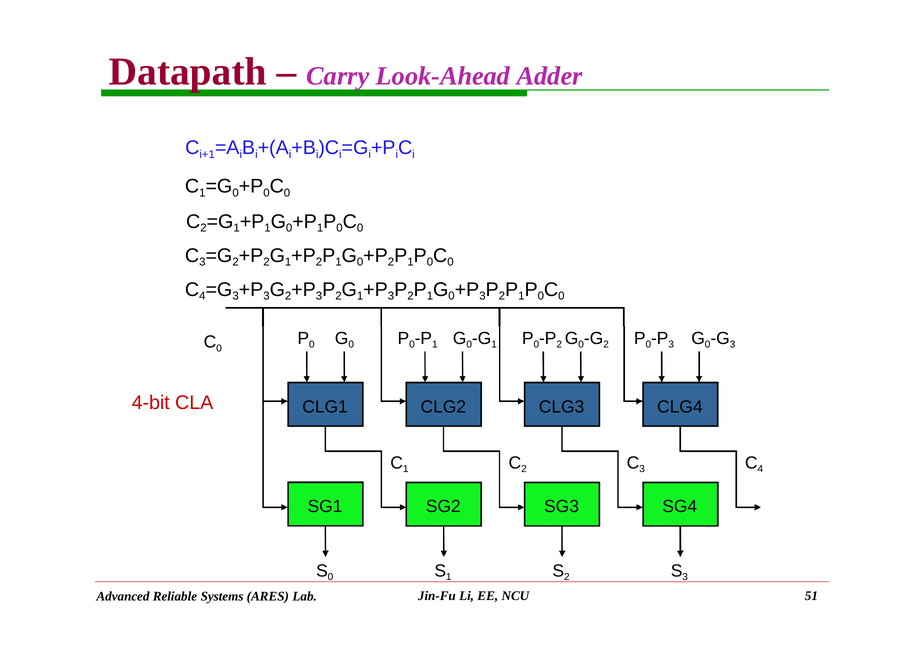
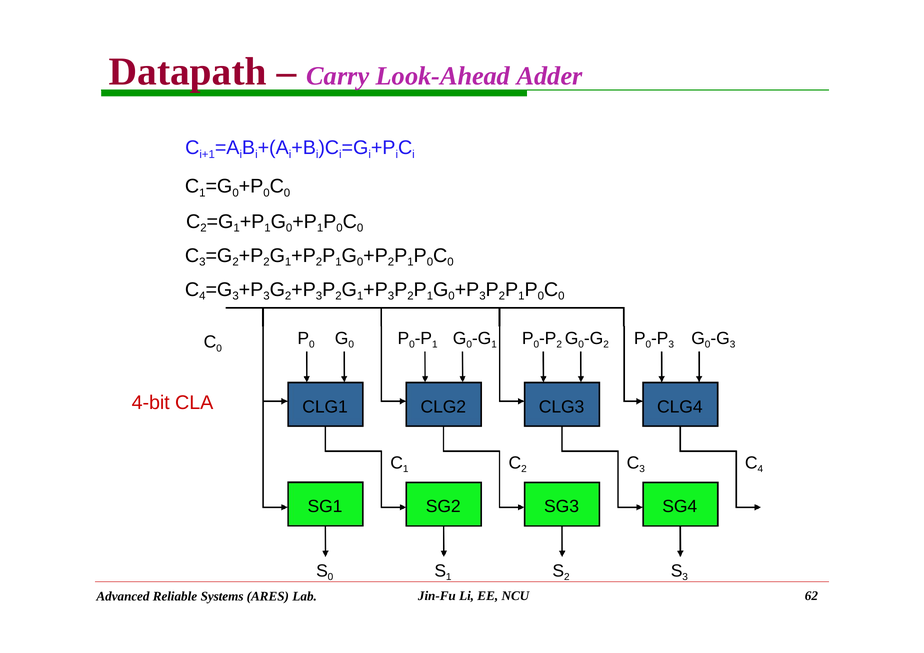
51: 51 -> 62
